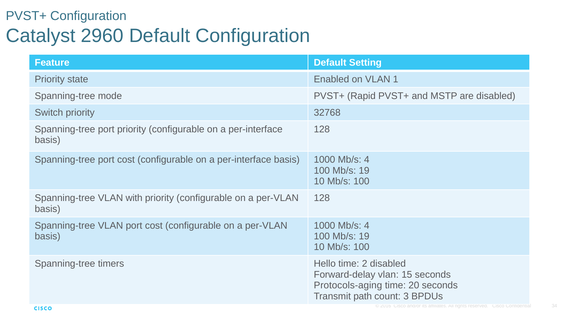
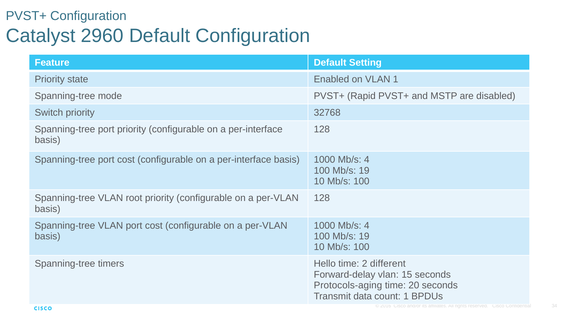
with: with -> root
2 disabled: disabled -> different
path: path -> data
count 3: 3 -> 1
